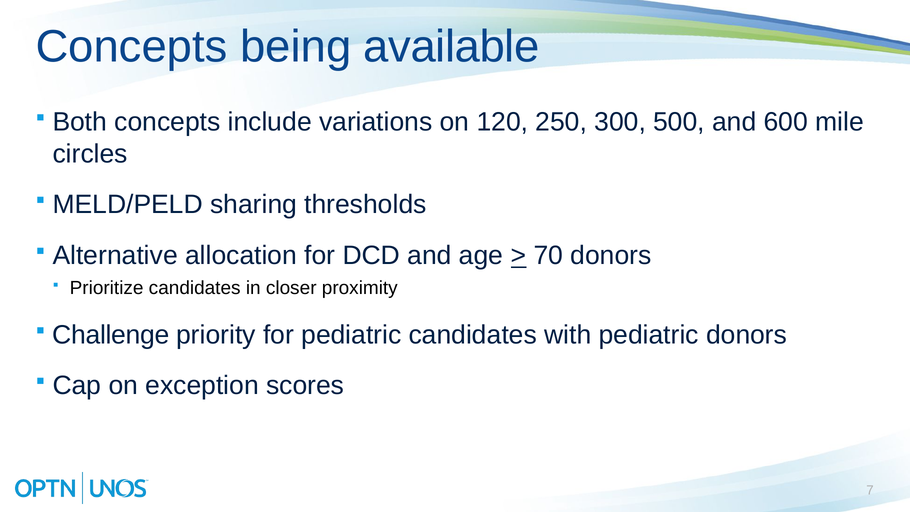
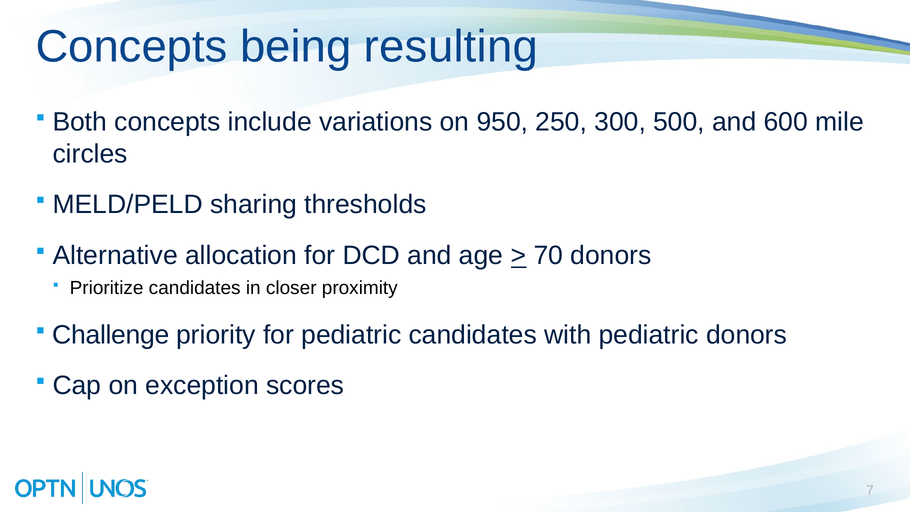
available: available -> resulting
120: 120 -> 950
